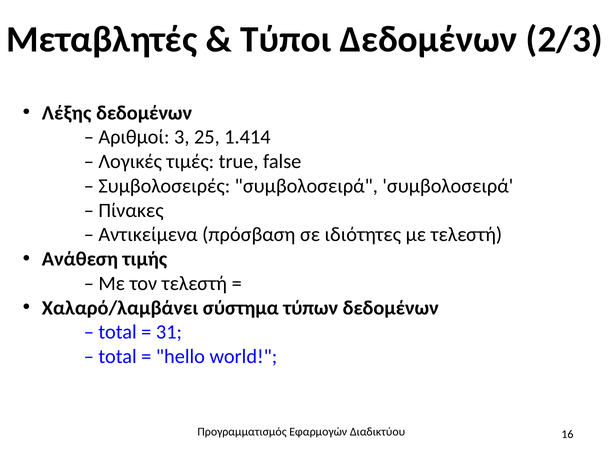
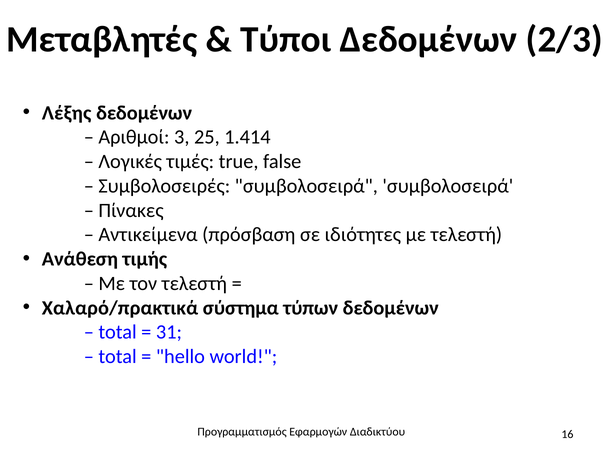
Χαλαρό/λαμβάνει: Χαλαρό/λαμβάνει -> Χαλαρό/πρακτικά
